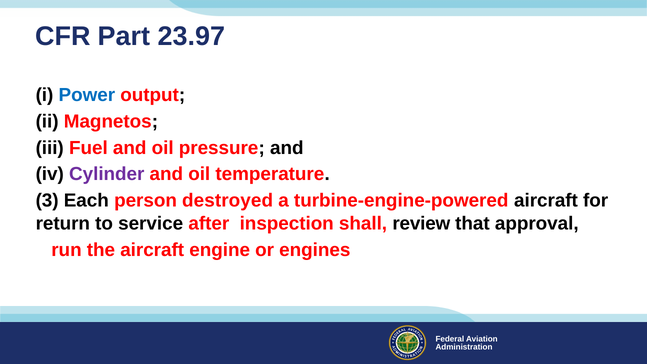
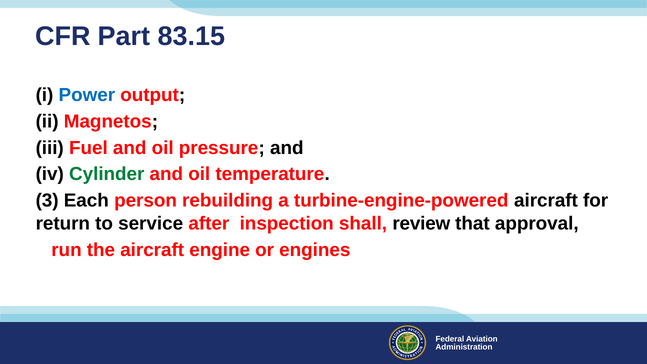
23.97: 23.97 -> 83.15
Cylinder colour: purple -> green
destroyed: destroyed -> rebuilding
